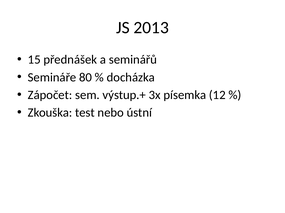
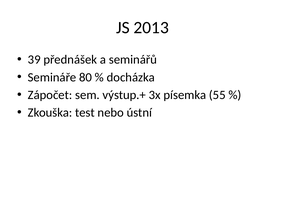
15: 15 -> 39
12: 12 -> 55
